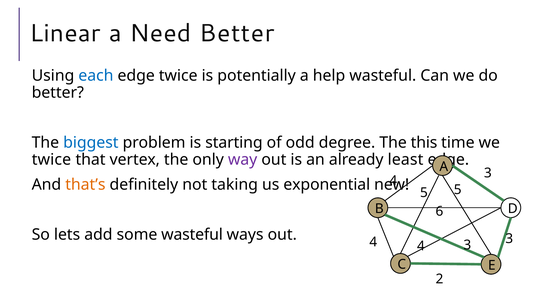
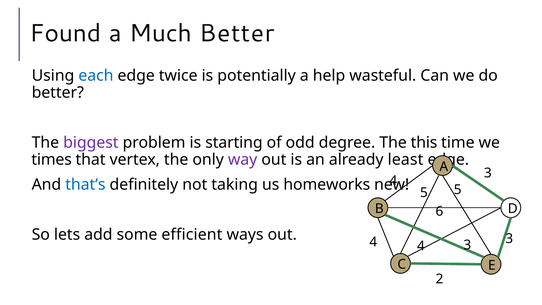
Linear: Linear -> Found
Need: Need -> Much
biggest colour: blue -> purple
twice at (51, 160): twice -> times
that’s colour: orange -> blue
exponential: exponential -> homeworks
some wasteful: wasteful -> efficient
